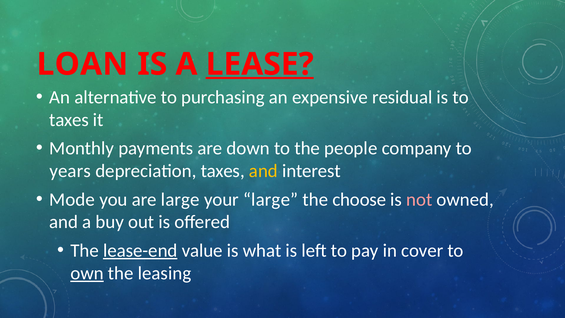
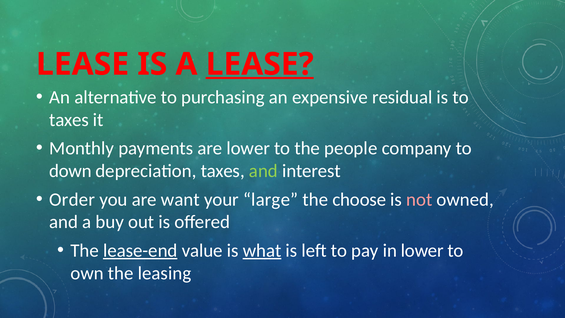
LOAN at (82, 64): LOAN -> LEASE
are down: down -> lower
years: years -> down
and at (263, 171) colour: yellow -> light green
Mode: Mode -> Order
are large: large -> want
what underline: none -> present
in cover: cover -> lower
own underline: present -> none
